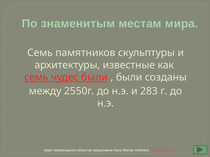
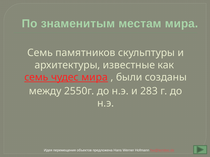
чудес были: были -> мира
